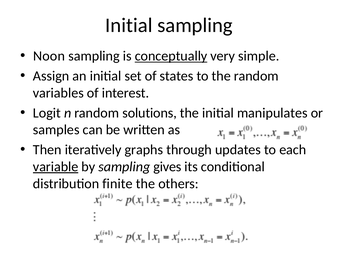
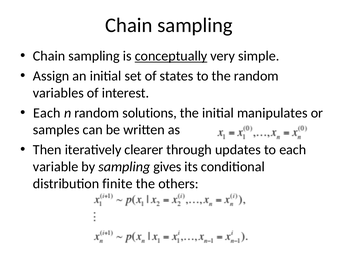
Initial at (129, 25): Initial -> Chain
Noon at (49, 56): Noon -> Chain
Logit at (47, 113): Logit -> Each
graphs: graphs -> clearer
variable underline: present -> none
